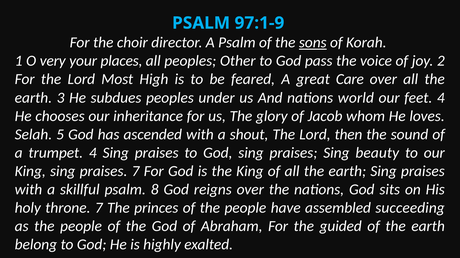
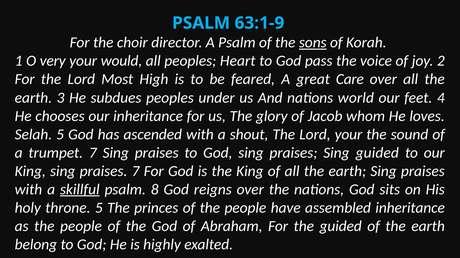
97:1-9: 97:1-9 -> 63:1-9
places: places -> would
Other: Other -> Heart
Lord then: then -> your
trumpet 4: 4 -> 7
Sing beauty: beauty -> guided
skillful underline: none -> present
throne 7: 7 -> 5
assembled succeeding: succeeding -> inheritance
